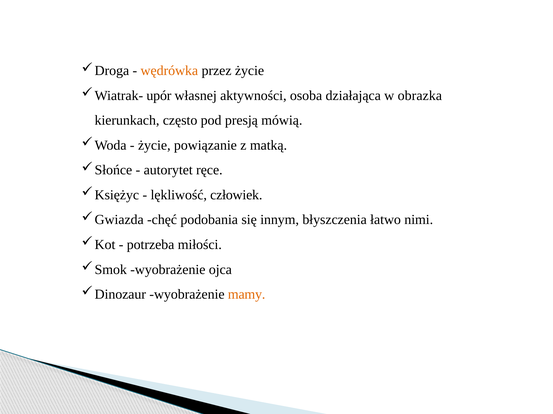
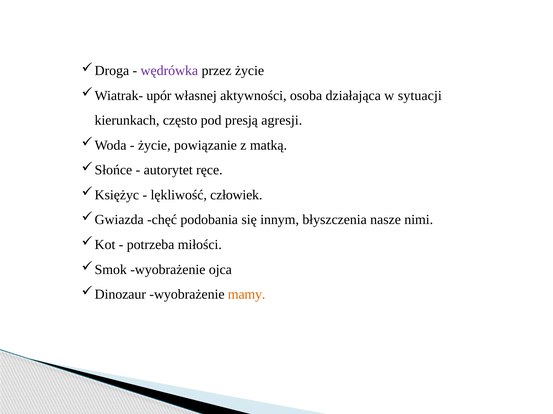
wędrówka colour: orange -> purple
obrazka: obrazka -> sytuacji
mówią: mówią -> agresji
łatwo: łatwo -> nasze
